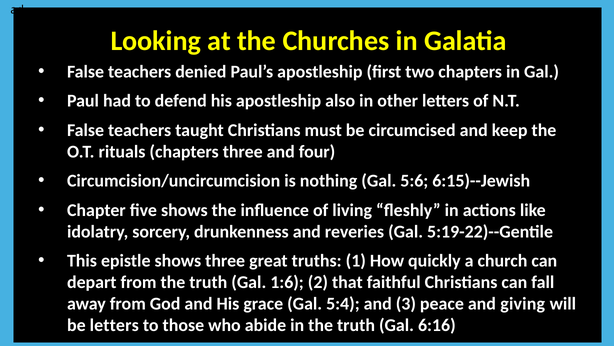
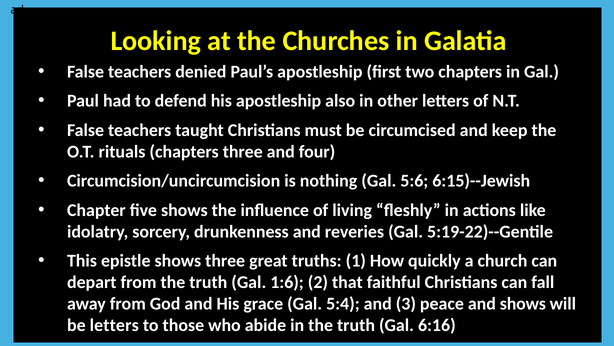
and giving: giving -> shows
